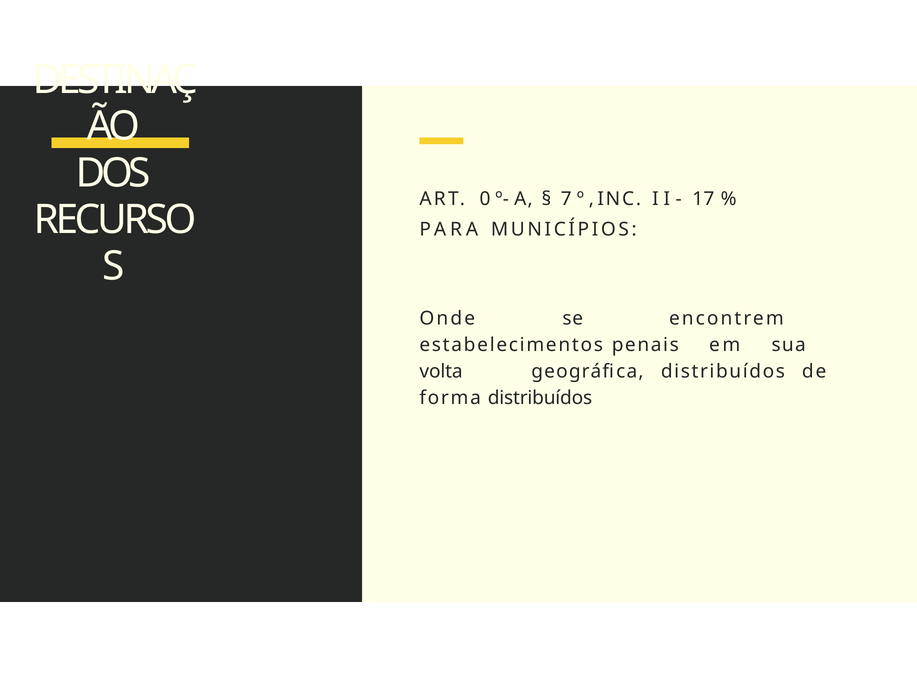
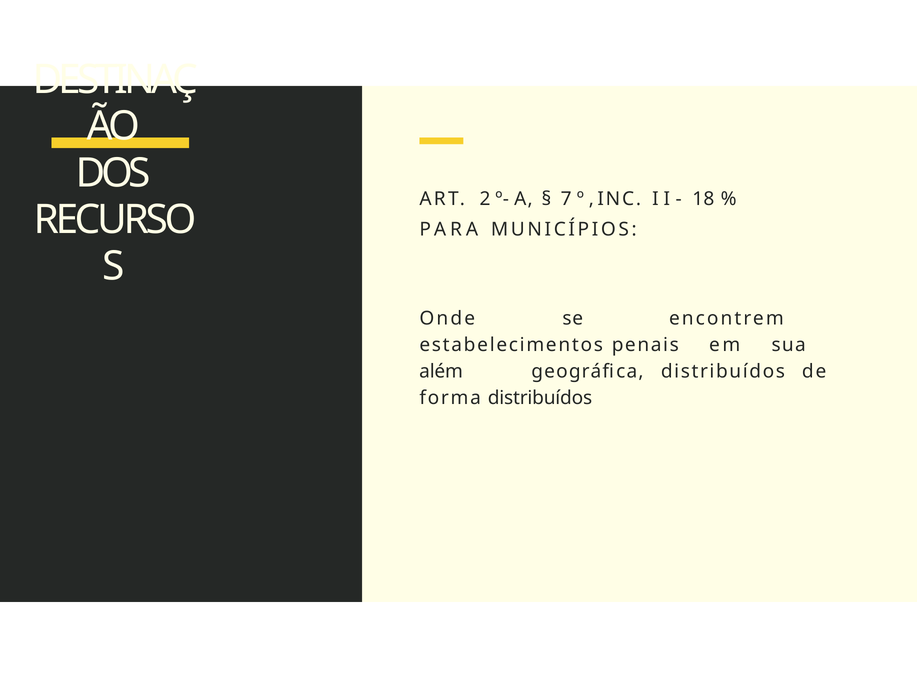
0: 0 -> 2
17: 17 -> 18
volta: volta -> além
